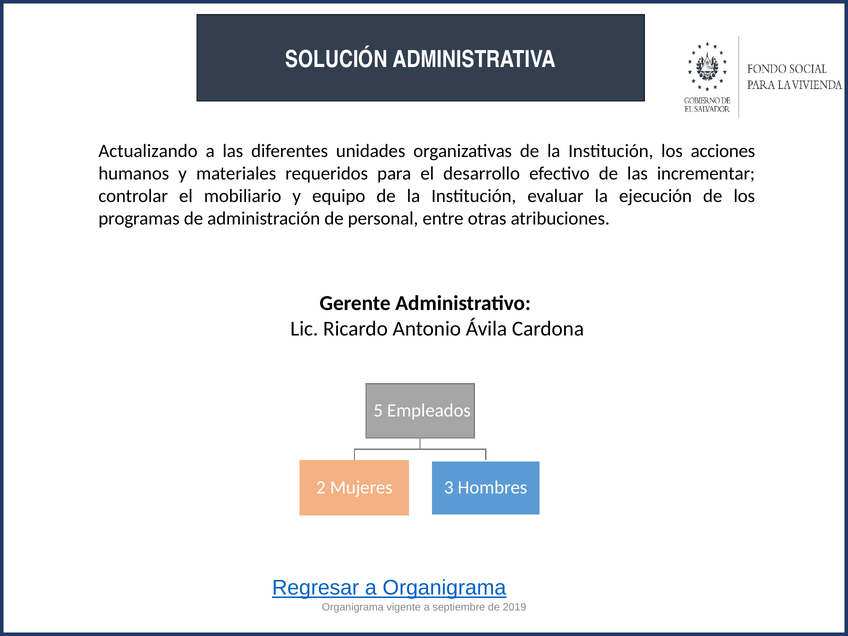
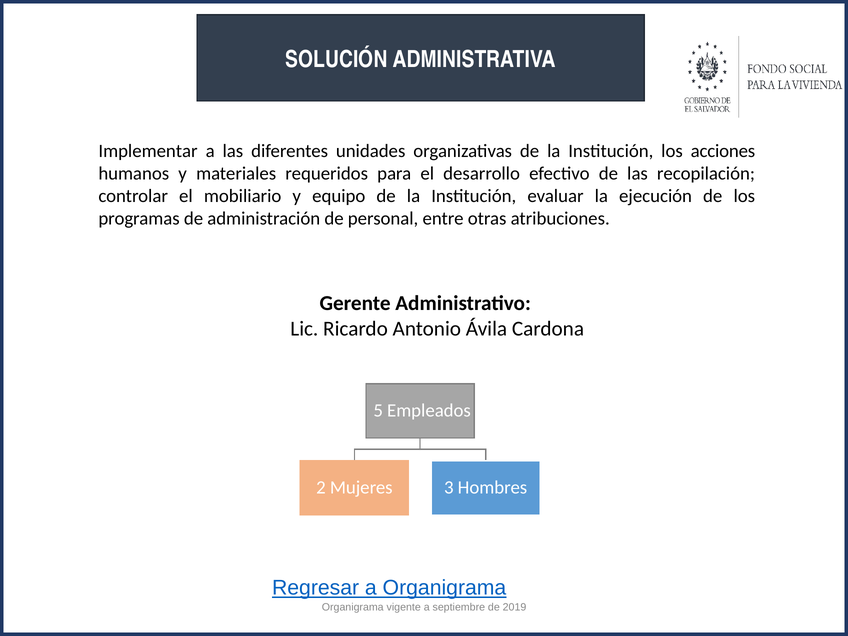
Actualizando: Actualizando -> Implementar
incrementar: incrementar -> recopilación
